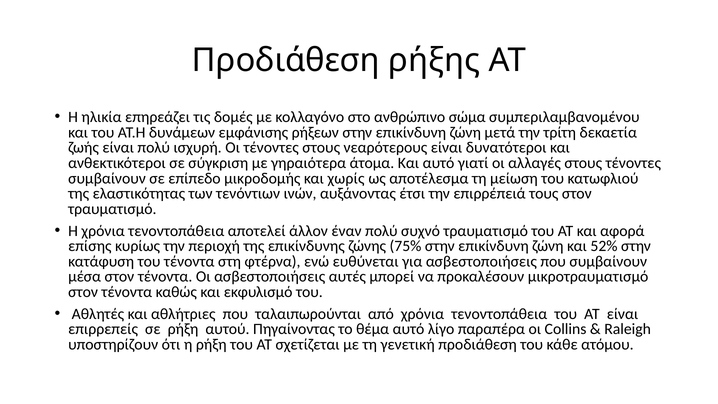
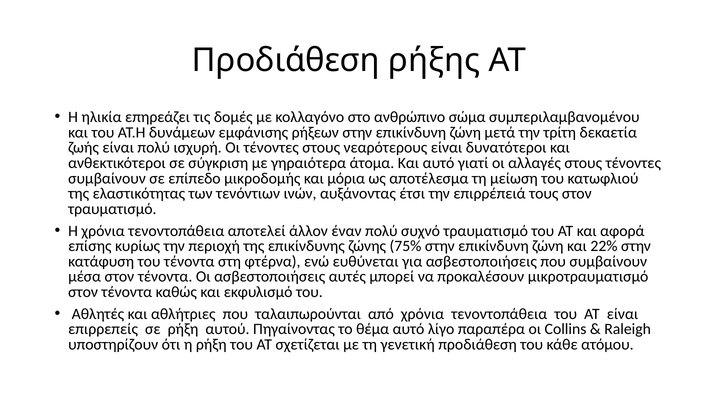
χωρίς: χωρίς -> μόρια
52%: 52% -> 22%
